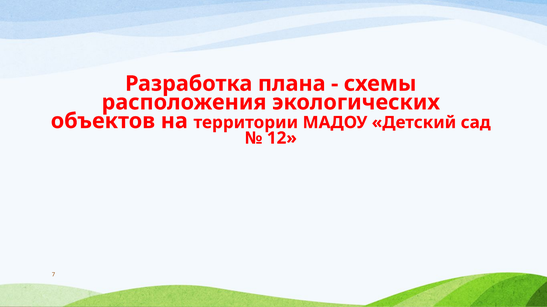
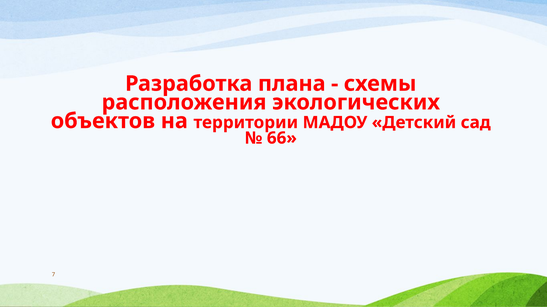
12: 12 -> 66
